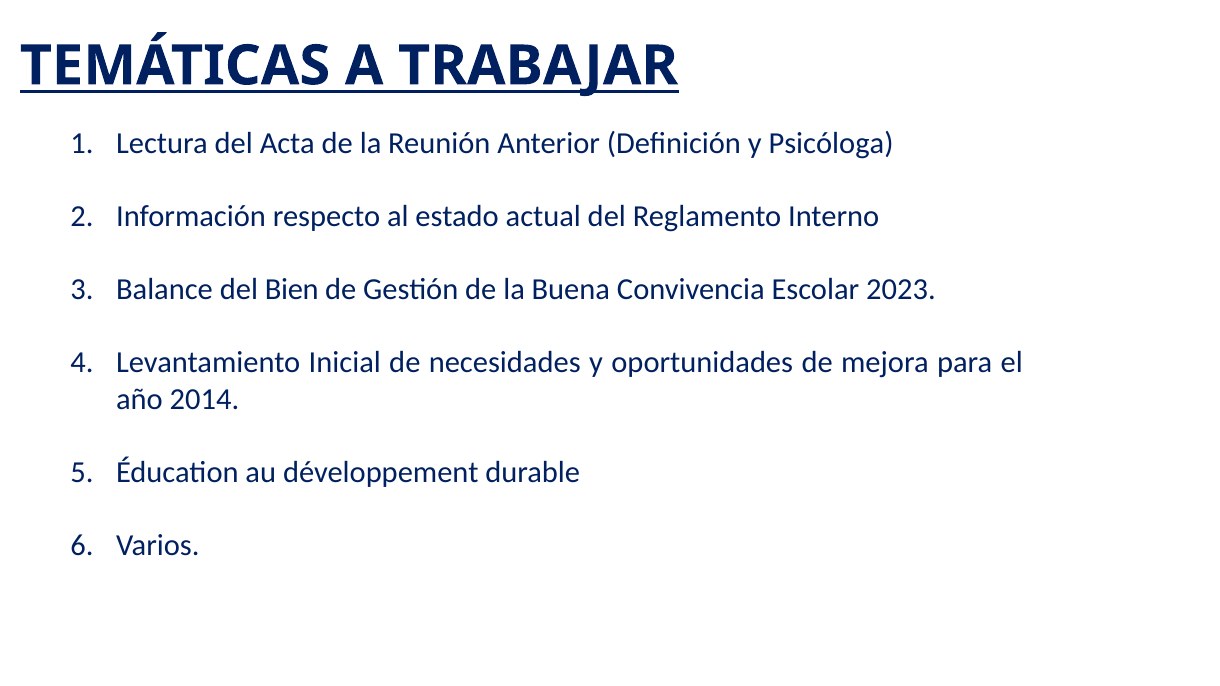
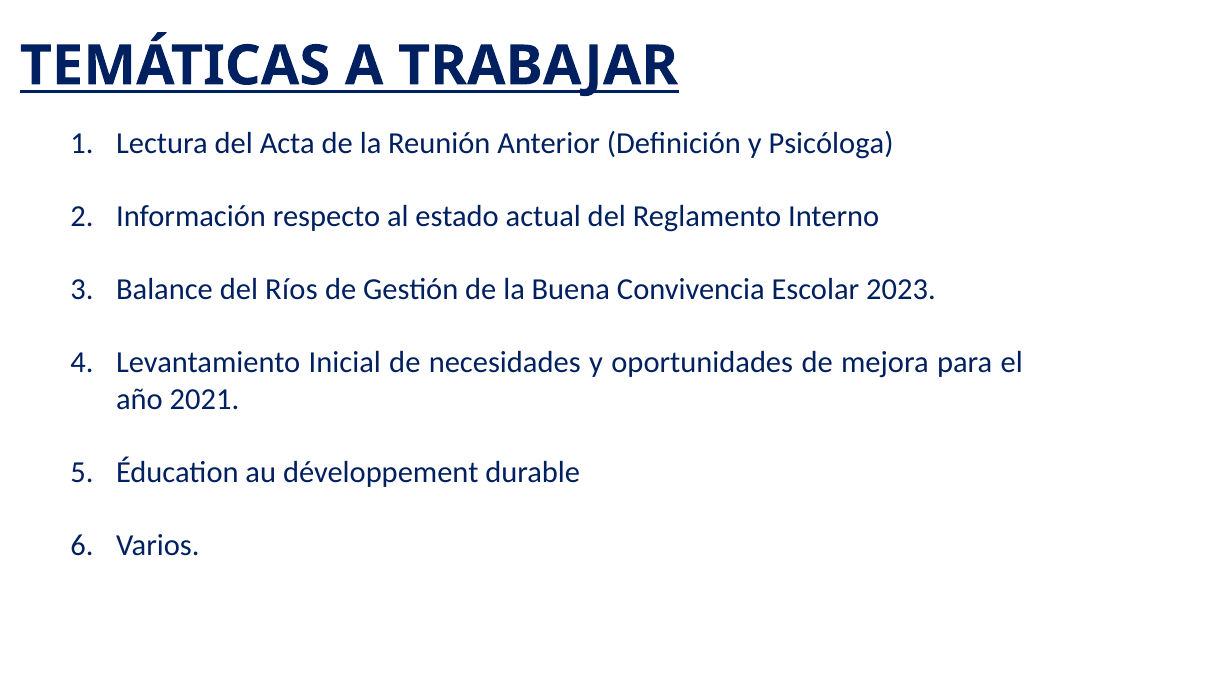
Bien: Bien -> Ríos
2014: 2014 -> 2021
